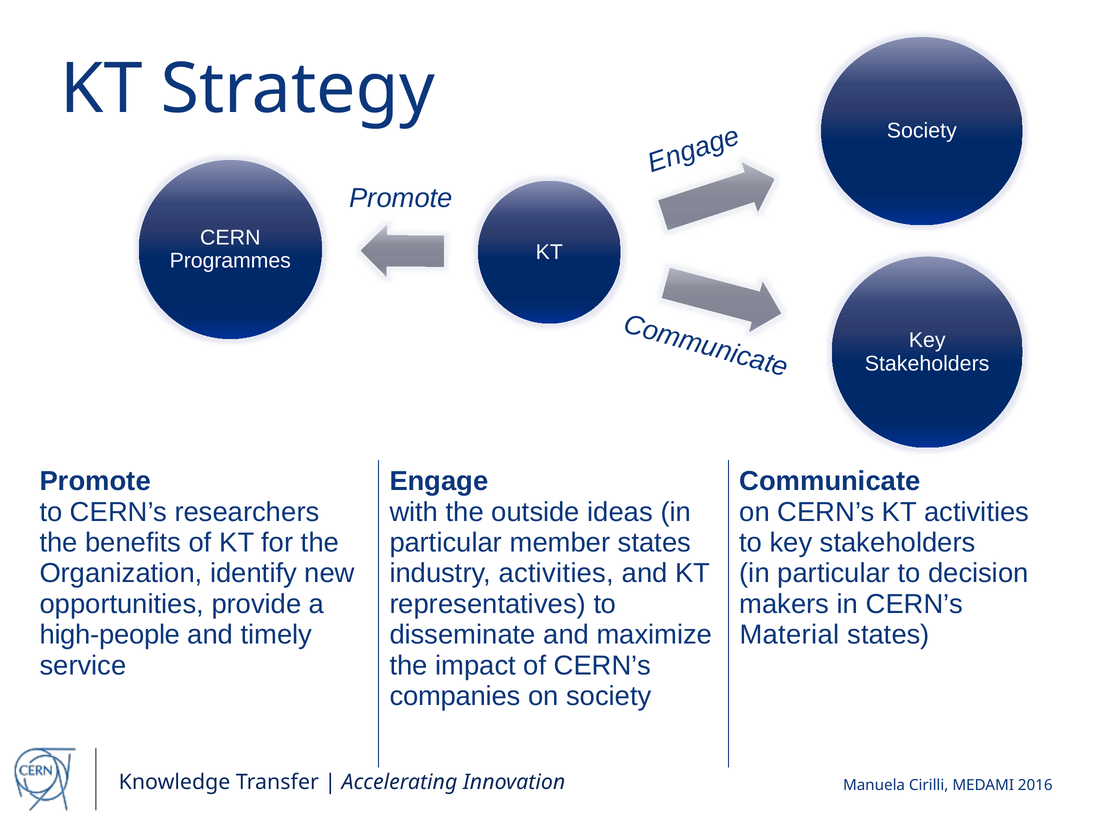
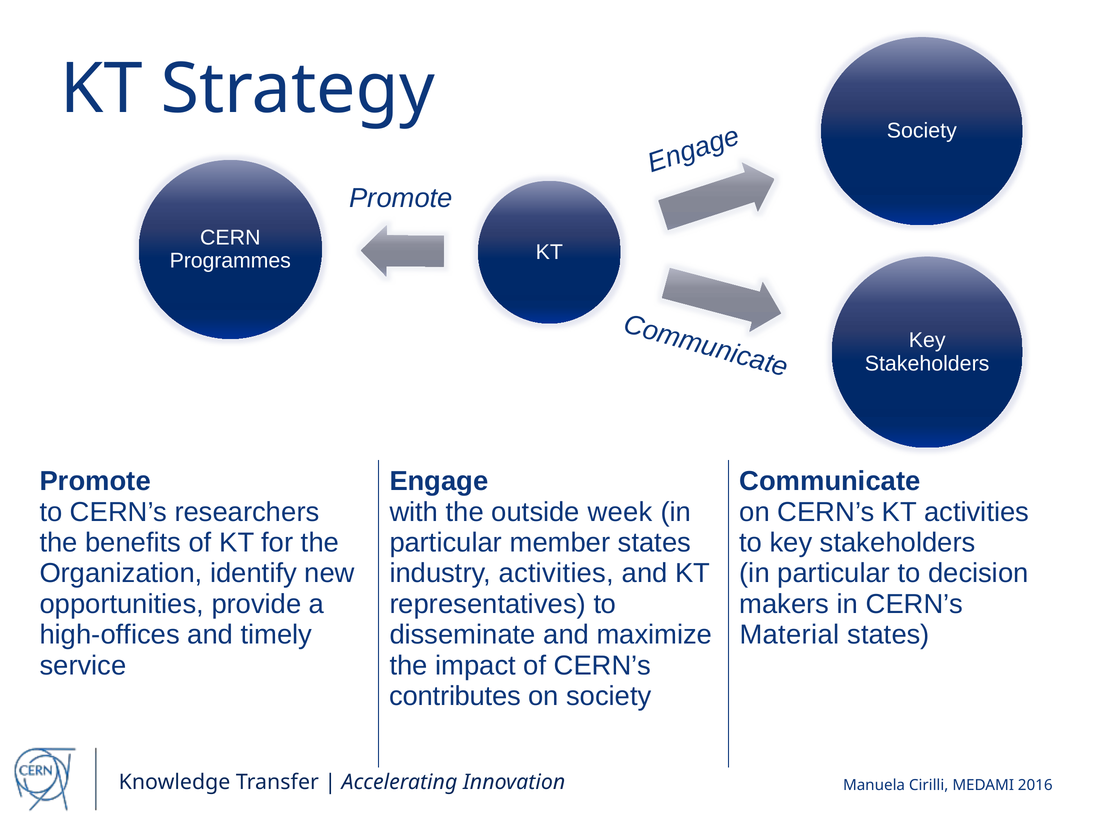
ideas: ideas -> week
high-people: high-people -> high-offices
companies: companies -> contributes
